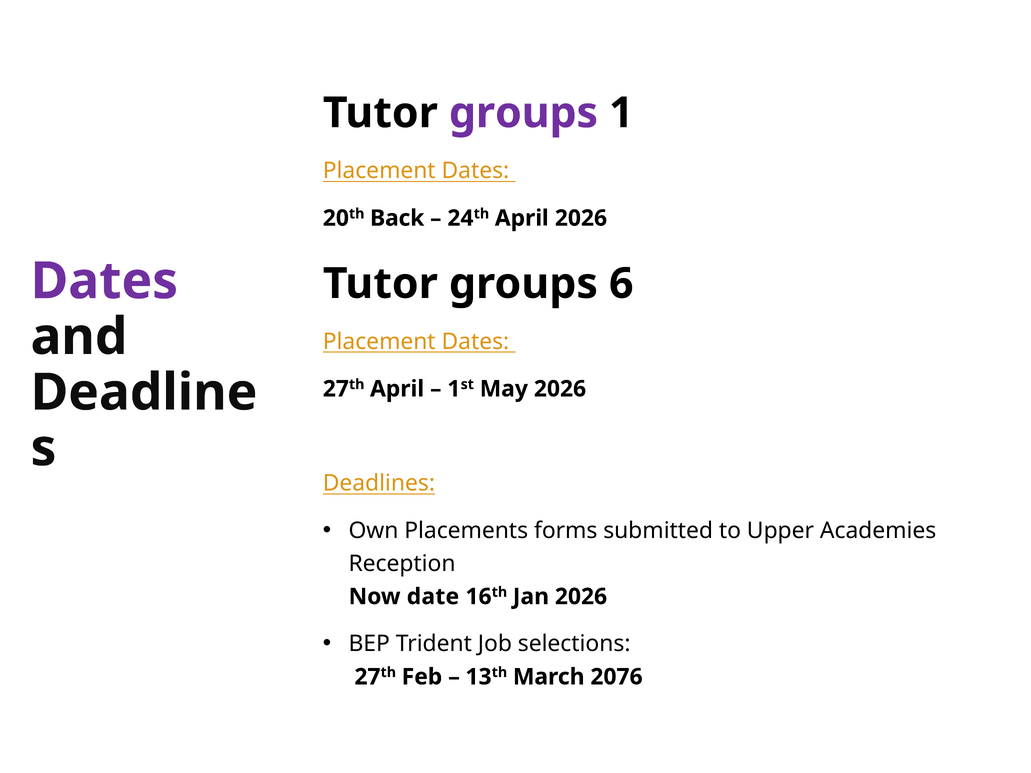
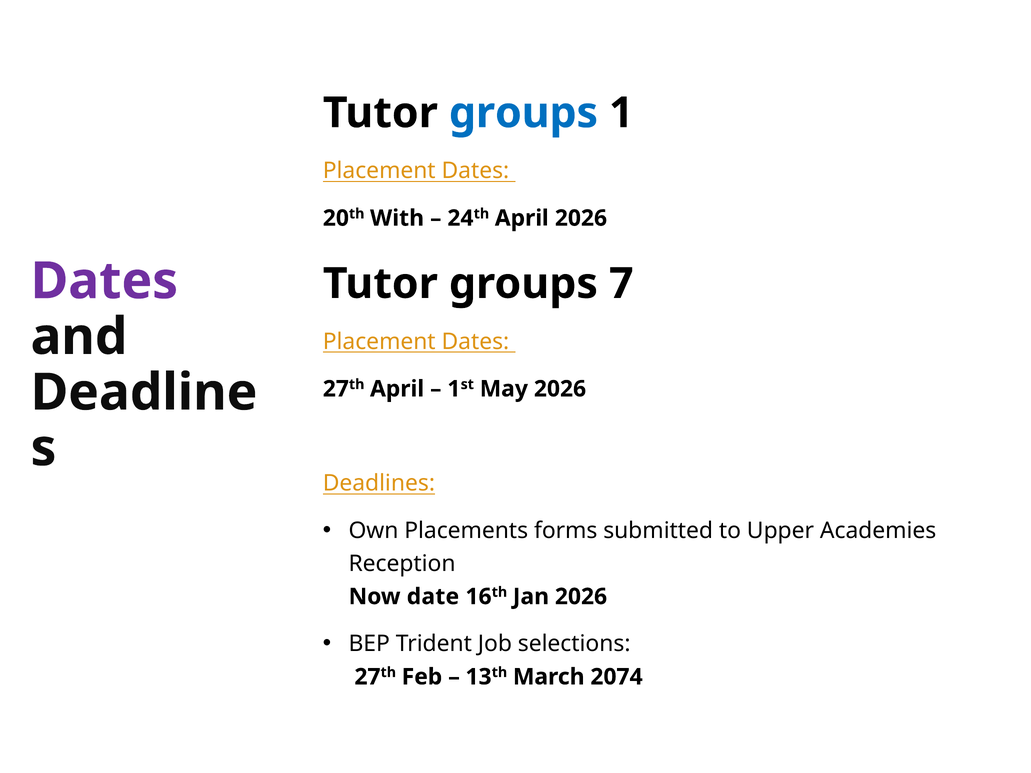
groups at (524, 113) colour: purple -> blue
Back: Back -> With
6: 6 -> 7
2076: 2076 -> 2074
